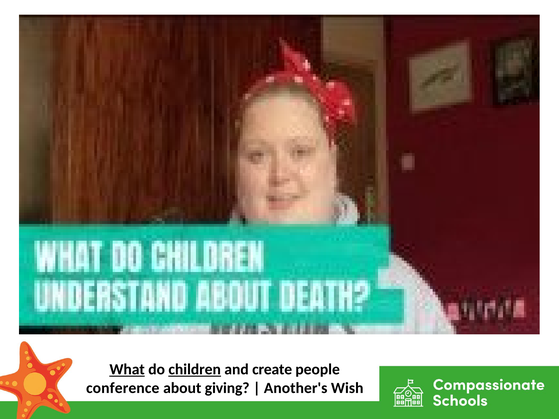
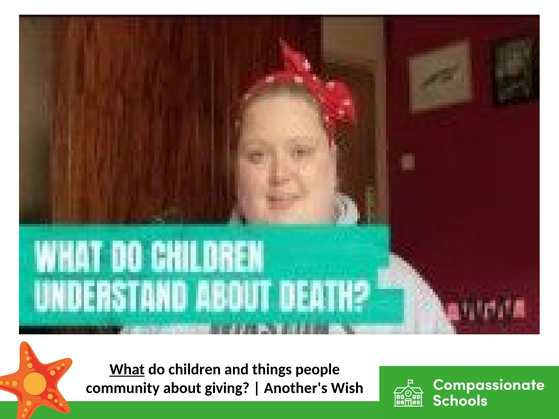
children underline: present -> none
create: create -> things
conference: conference -> community
